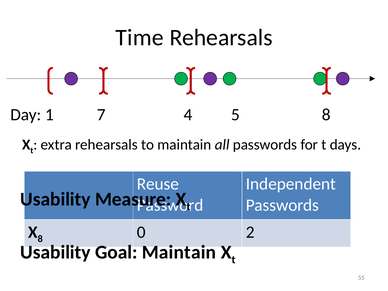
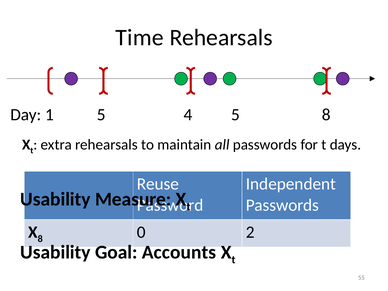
1 7: 7 -> 5
Goal Maintain: Maintain -> Accounts
